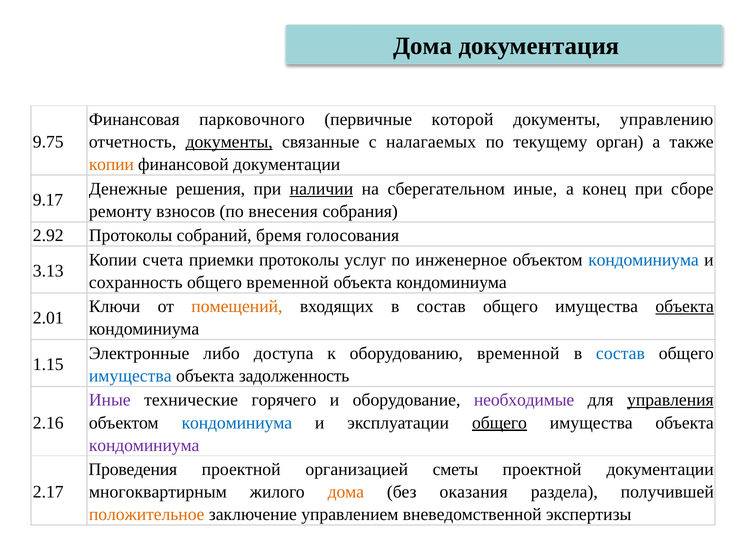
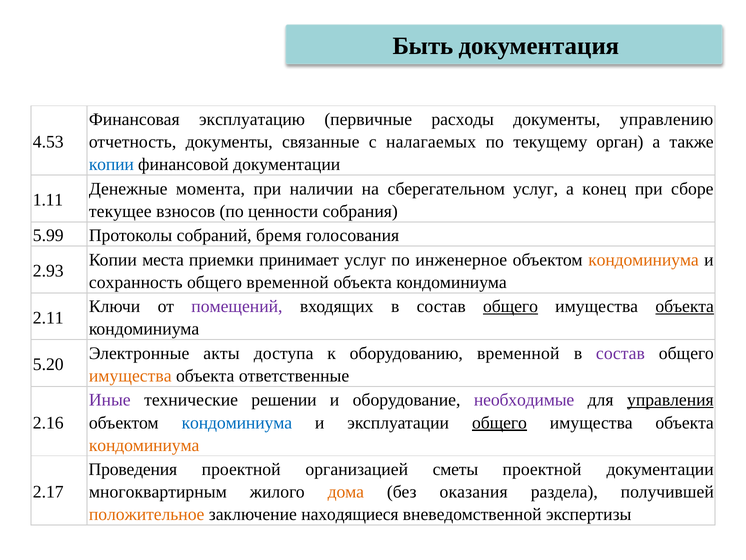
Дома at (423, 46): Дома -> Быть
парковочного: парковочного -> эксплуатацию
которой: которой -> расходы
9.75: 9.75 -> 4.53
документы at (229, 142) underline: present -> none
копии at (111, 165) colour: orange -> blue
решения: решения -> момента
наличии underline: present -> none
сберегательном иные: иные -> услуг
9.17: 9.17 -> 1.11
ремонту: ремонту -> текущее
внесения: внесения -> ценности
2.92: 2.92 -> 5.99
счета: счета -> места
приемки протоколы: протоколы -> принимает
кондоминиума at (644, 260) colour: blue -> orange
3.13: 3.13 -> 2.93
помещений colour: orange -> purple
общего at (510, 306) underline: none -> present
2.01: 2.01 -> 2.11
либо: либо -> акты
состав at (620, 353) colour: blue -> purple
1.15: 1.15 -> 5.20
имущества at (130, 376) colour: blue -> orange
задолженность: задолженность -> ответственные
горячего: горячего -> решении
кондоминиума at (144, 445) colour: purple -> orange
управлением: управлением -> находящиеся
